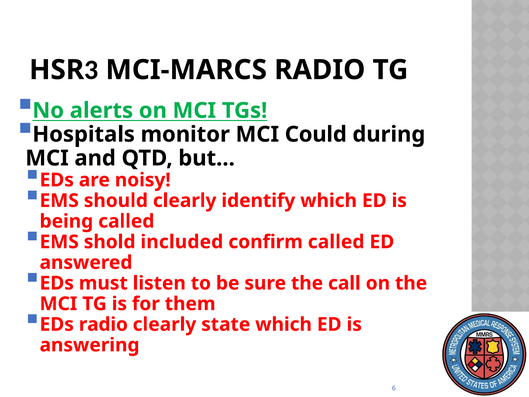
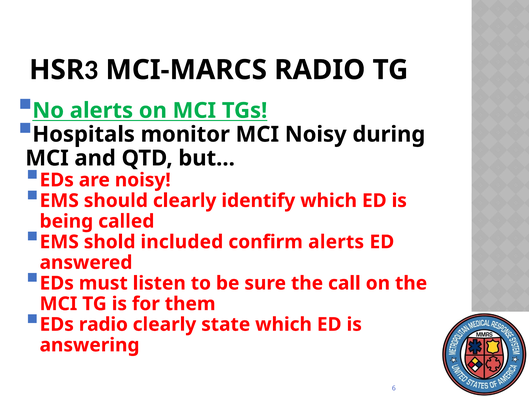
MCI Could: Could -> Noisy
confirm called: called -> alerts
